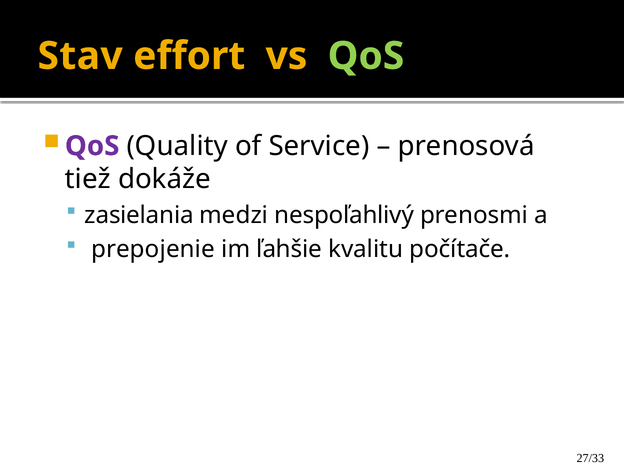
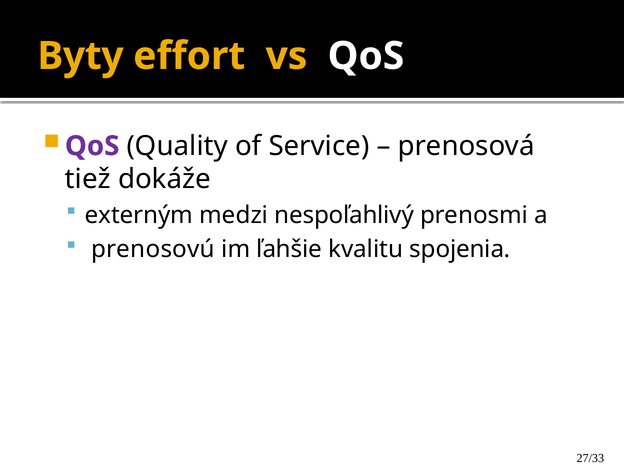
Stav: Stav -> Byty
QoS at (366, 56) colour: light green -> white
zasielania: zasielania -> externým
prepojenie: prepojenie -> prenosovú
počítače: počítače -> spojenia
